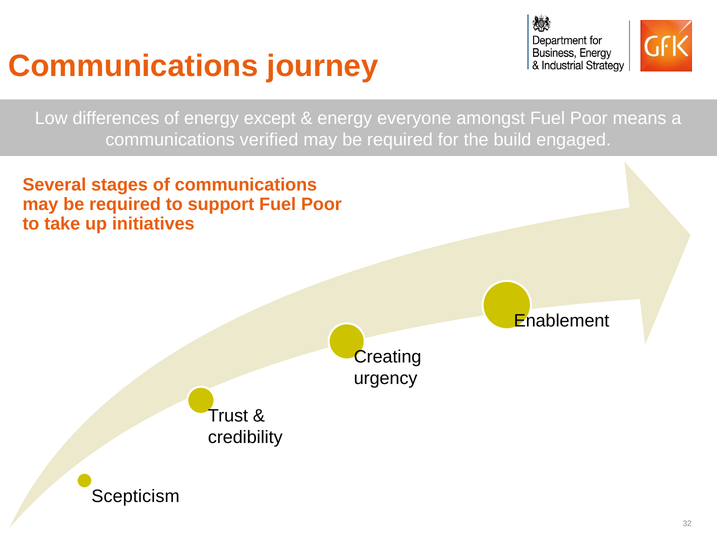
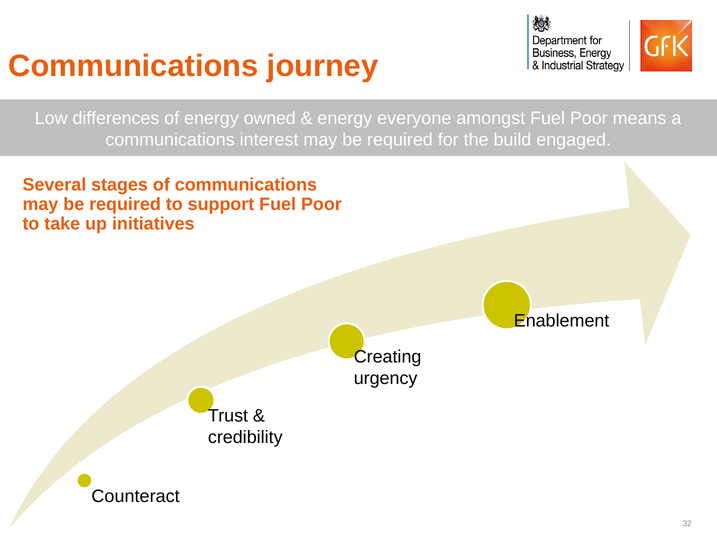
except: except -> owned
verified: verified -> interest
Scepticism: Scepticism -> Counteract
